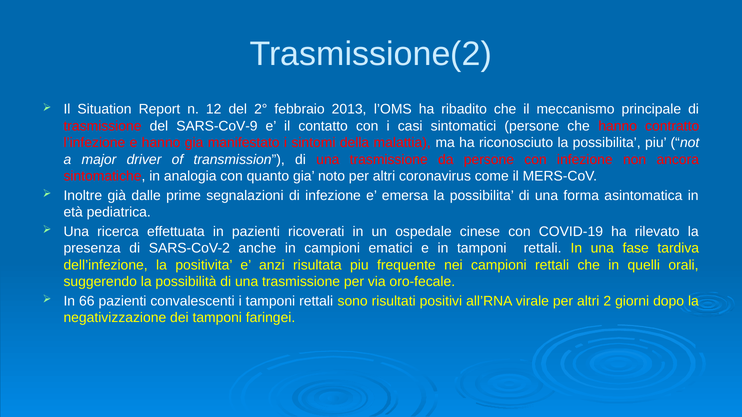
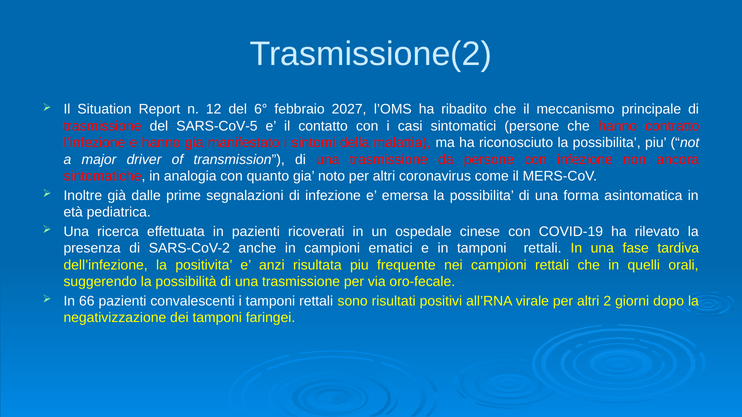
2°: 2° -> 6°
2013: 2013 -> 2027
SARS-CoV-9: SARS-CoV-9 -> SARS-CoV-5
